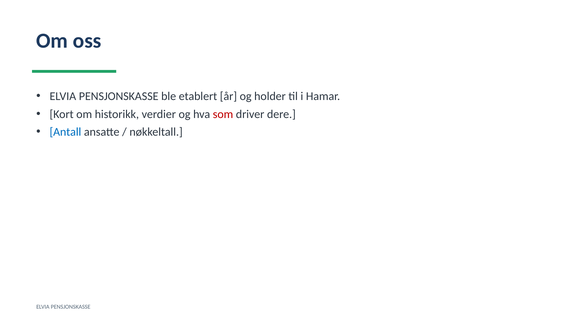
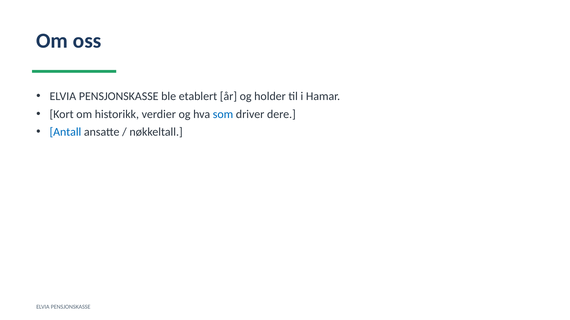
som colour: red -> blue
